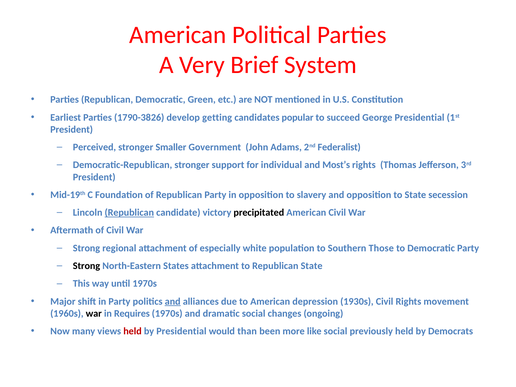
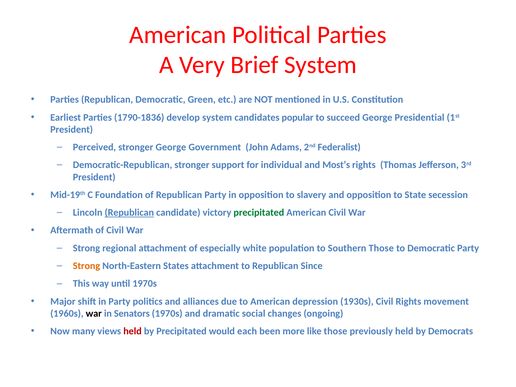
1790-3826: 1790-3826 -> 1790-1836
develop getting: getting -> system
stronger Smaller: Smaller -> George
precipitated at (259, 213) colour: black -> green
Strong at (86, 266) colour: black -> orange
Republican State: State -> Since
and at (173, 301) underline: present -> none
Requires: Requires -> Senators
by Presidential: Presidential -> Precipitated
than: than -> each
like social: social -> those
